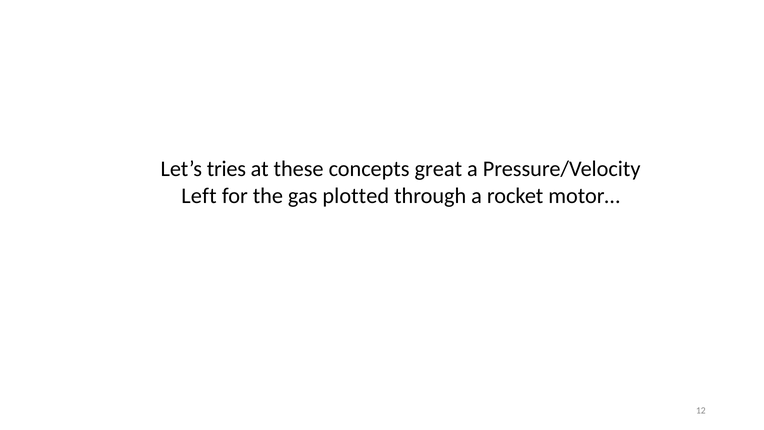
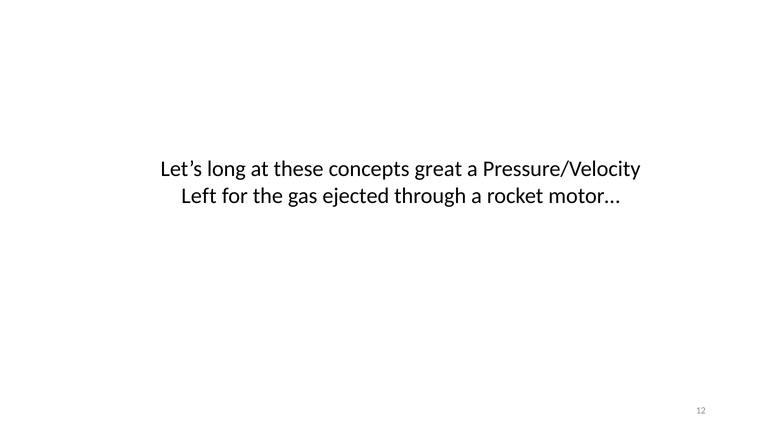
tries: tries -> long
plotted: plotted -> ejected
